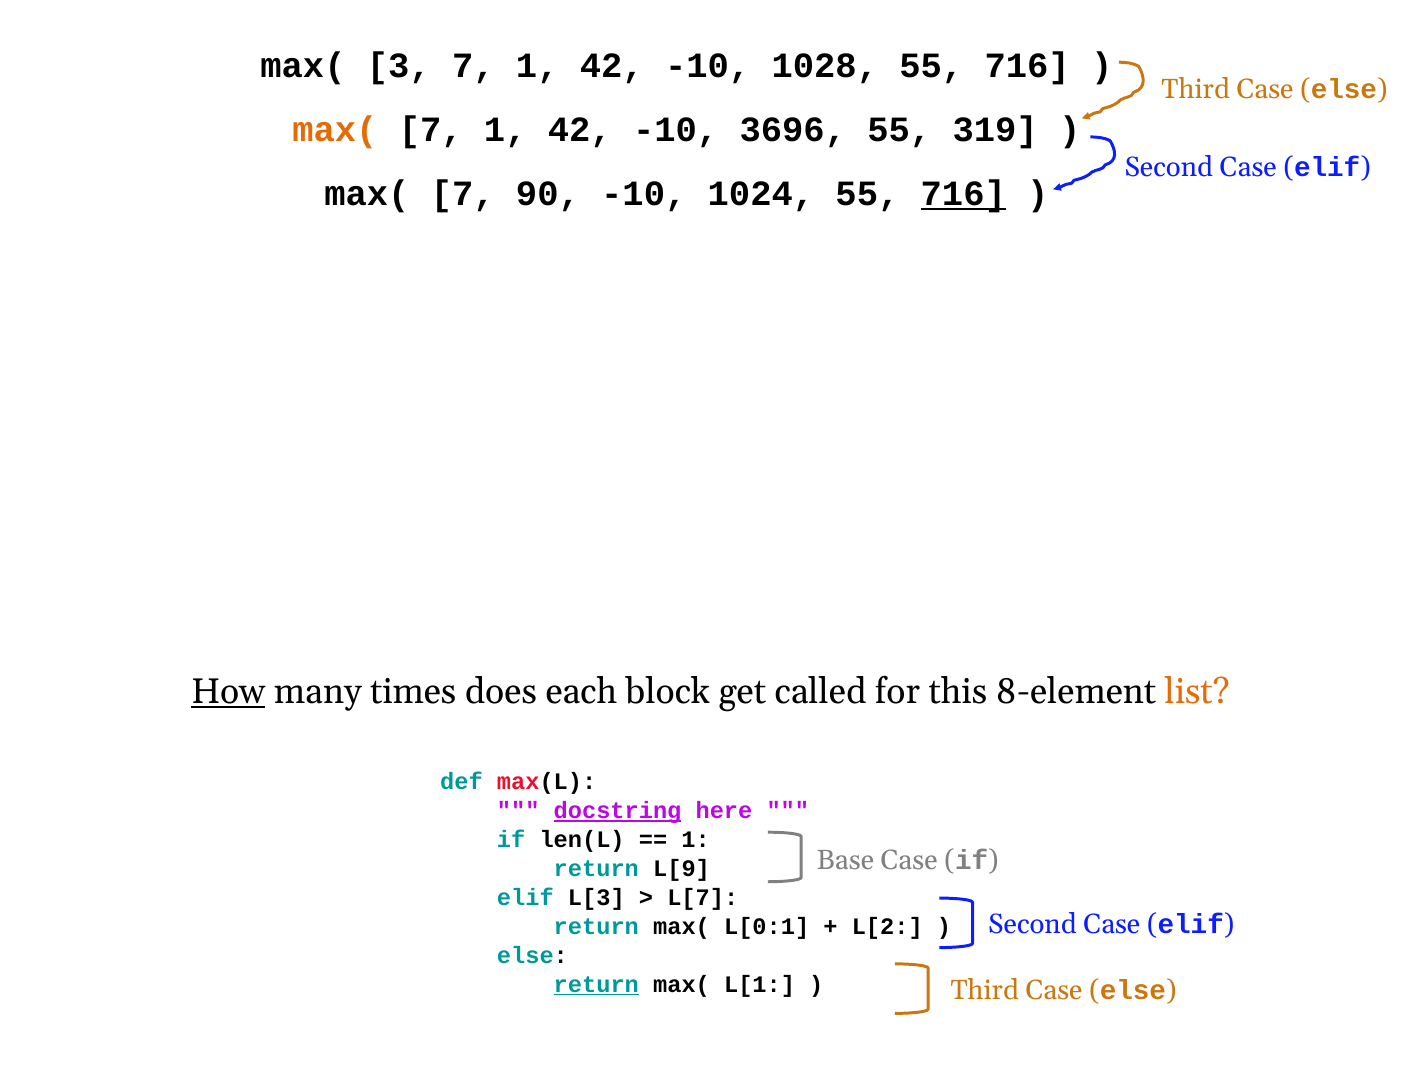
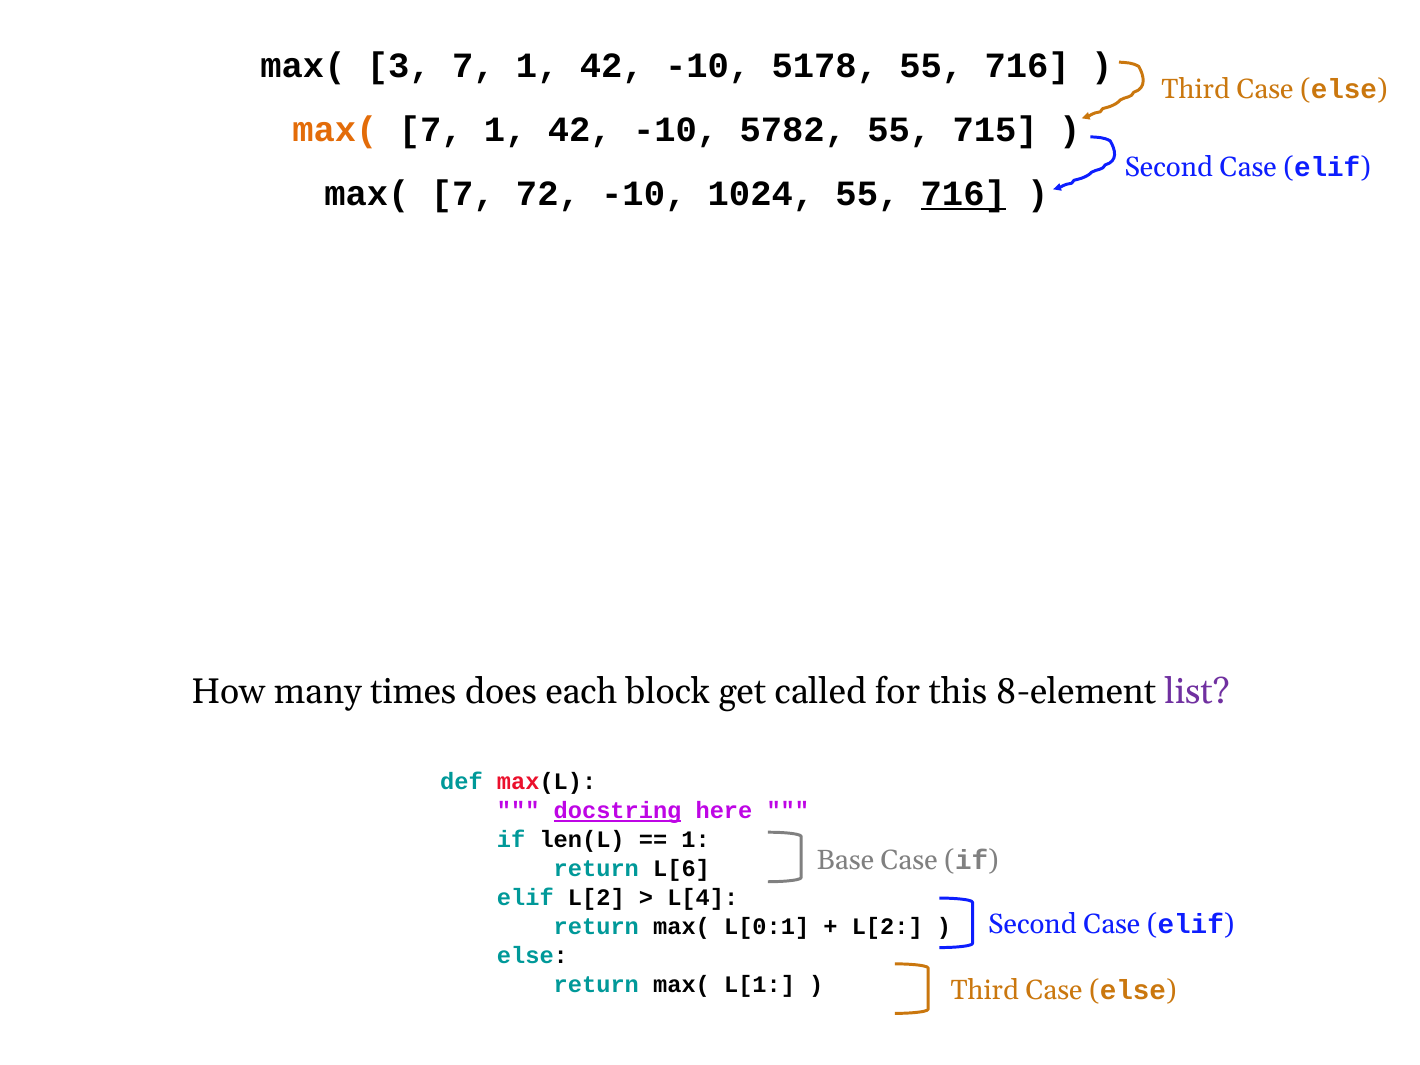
1028: 1028 -> 5178
3696: 3696 -> 5782
319: 319 -> 715
90: 90 -> 72
How underline: present -> none
list colour: orange -> purple
L[9: L[9 -> L[6
elif L[3: L[3 -> L[2
L[7: L[7 -> L[4
return at (596, 984) underline: present -> none
